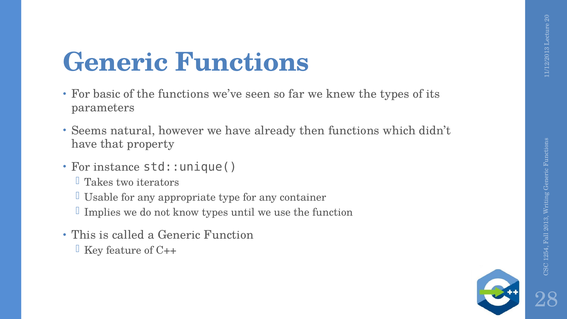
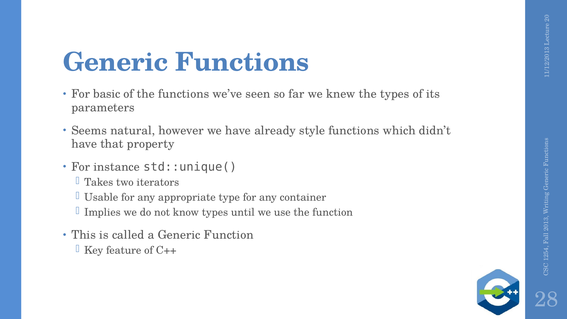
then: then -> style
